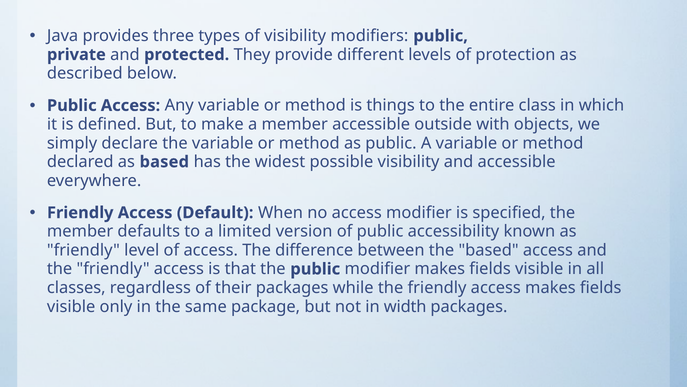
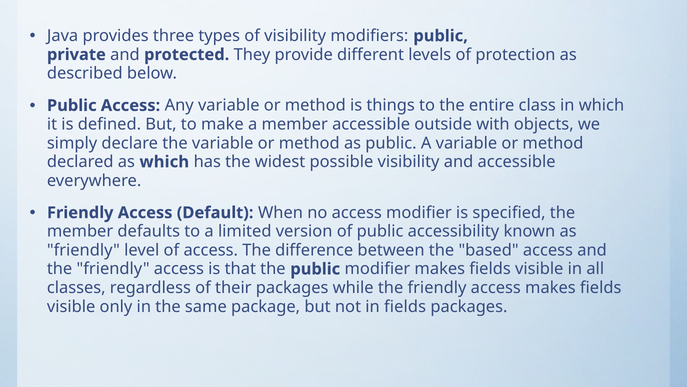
as based: based -> which
in width: width -> fields
